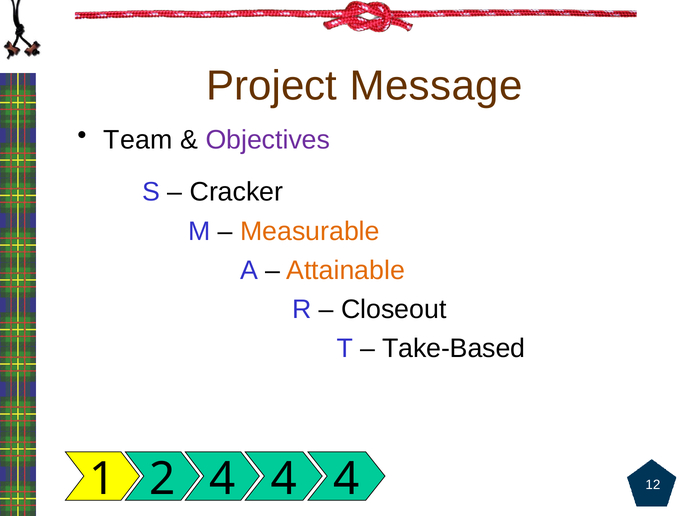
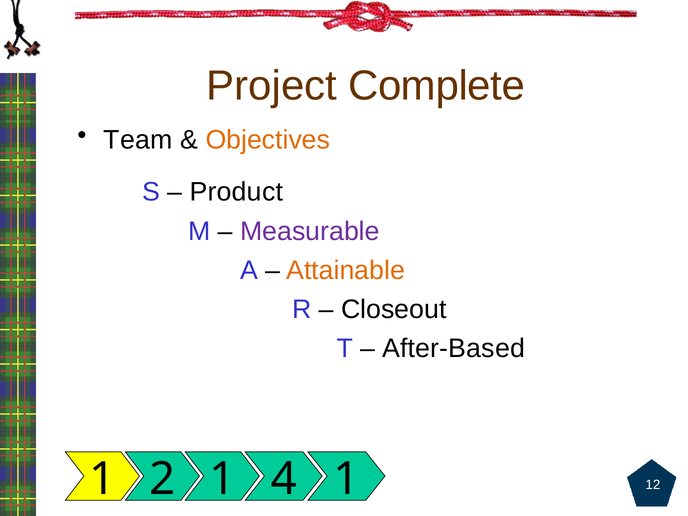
Message: Message -> Complete
Objectives colour: purple -> orange
Cracker: Cracker -> Product
Measurable colour: orange -> purple
Take-Based: Take-Based -> After-Based
1 4: 4 -> 1
4 at (346, 479): 4 -> 1
